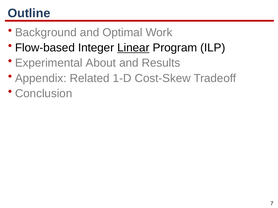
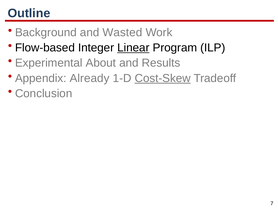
Optimal: Optimal -> Wasted
Related: Related -> Already
Cost-Skew underline: none -> present
